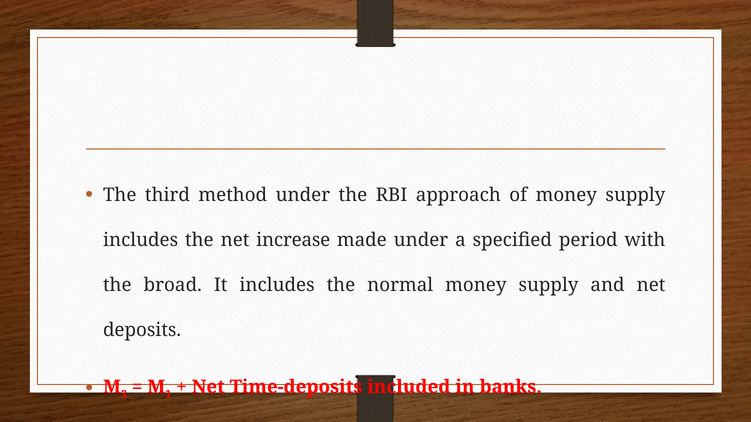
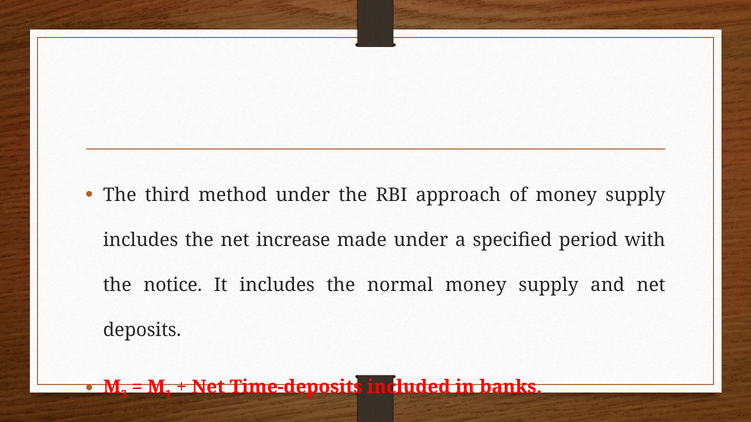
broad: broad -> notice
